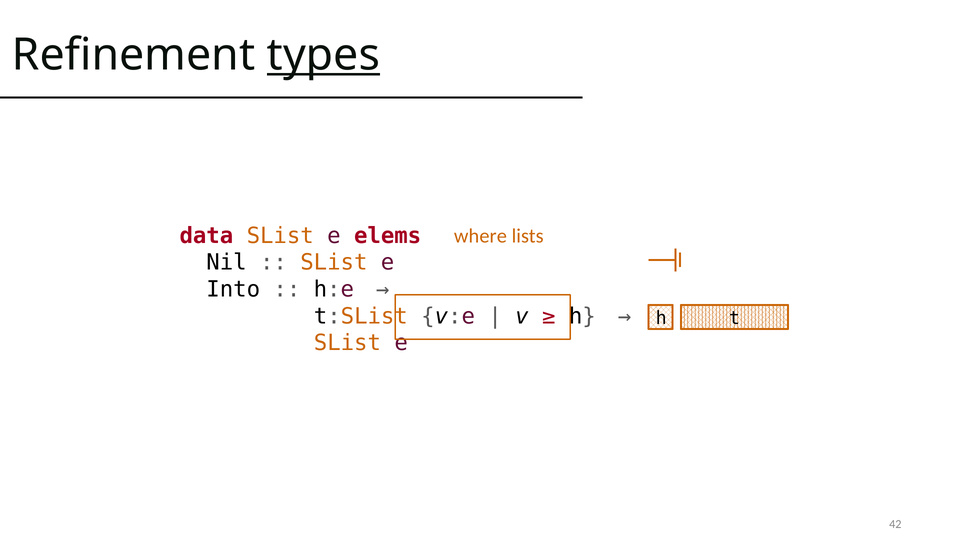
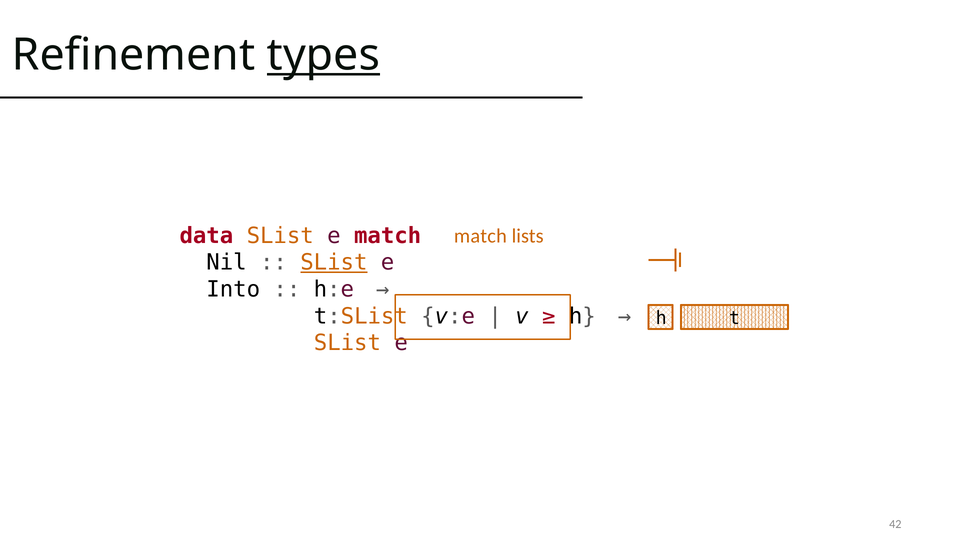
data SList e elems: elems -> match
where at (480, 236): where -> match
SList at (334, 263) underline: none -> present
